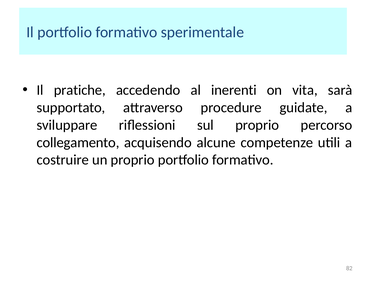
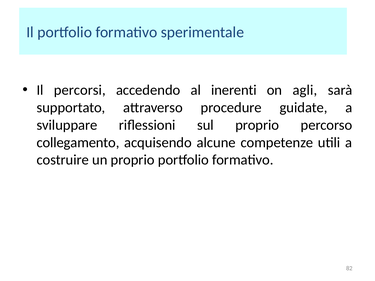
pratiche: pratiche -> percorsi
vita: vita -> agli
